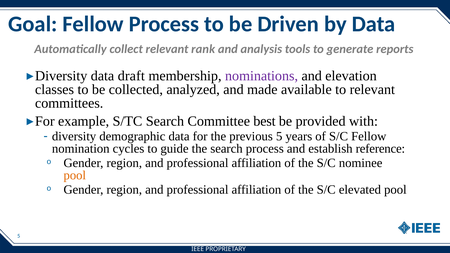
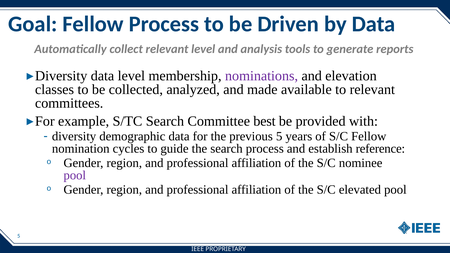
relevant rank: rank -> level
data draft: draft -> level
pool at (75, 175) colour: orange -> purple
